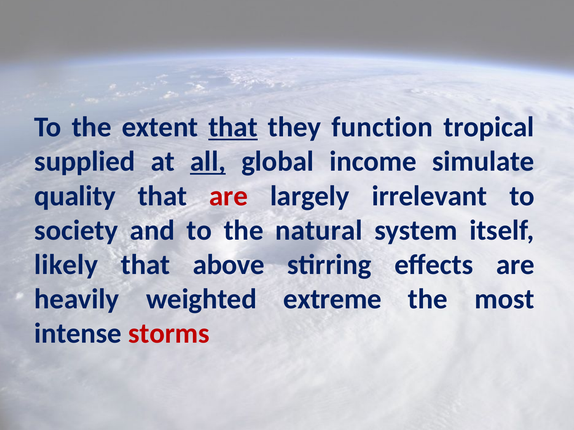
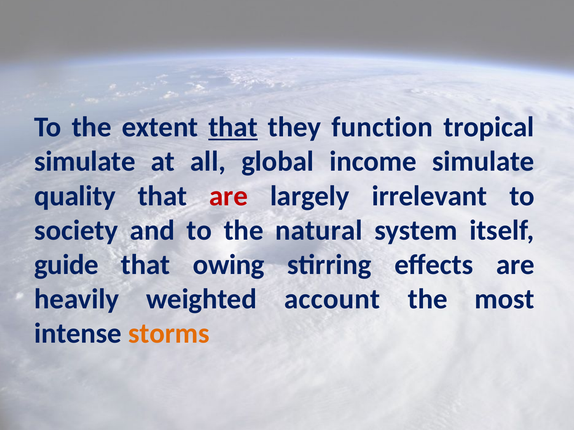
supplied at (85, 162): supplied -> simulate
all underline: present -> none
likely: likely -> guide
above: above -> owing
extreme: extreme -> account
storms colour: red -> orange
